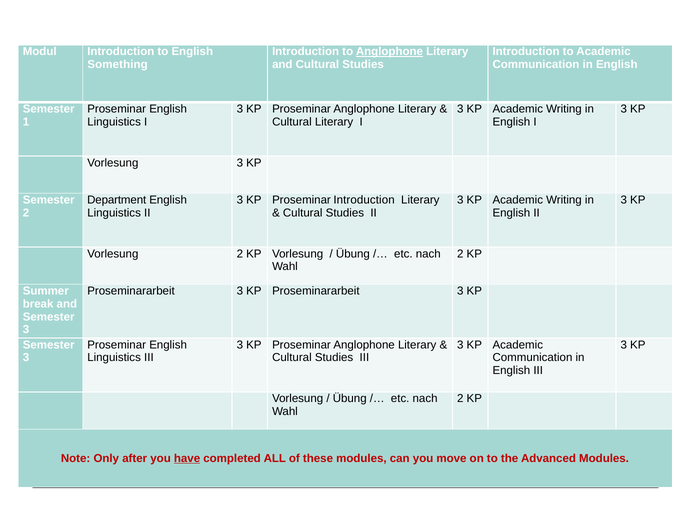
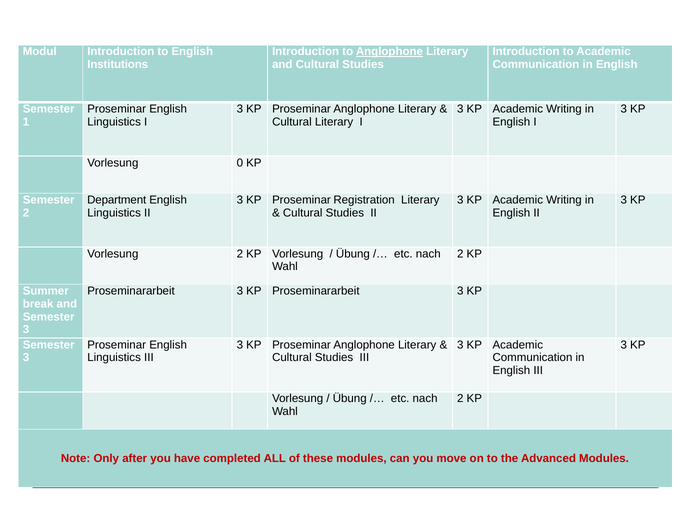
Something: Something -> Institutions
Vorlesung 3: 3 -> 0
Proseminar Introduction: Introduction -> Registration
have underline: present -> none
